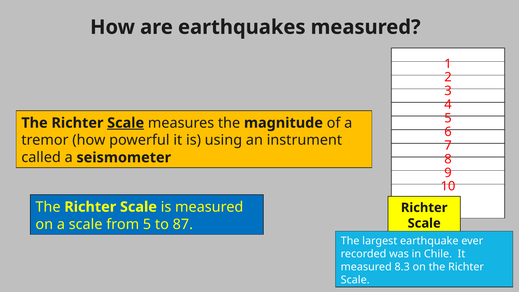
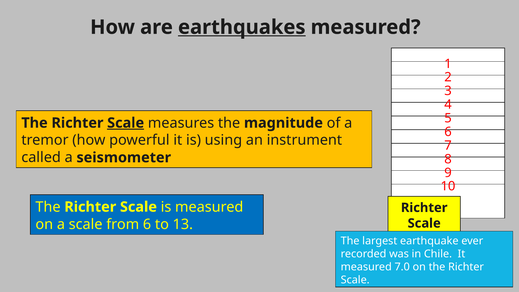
earthquakes underline: none -> present
from 5: 5 -> 6
87: 87 -> 13
8.3: 8.3 -> 7.0
